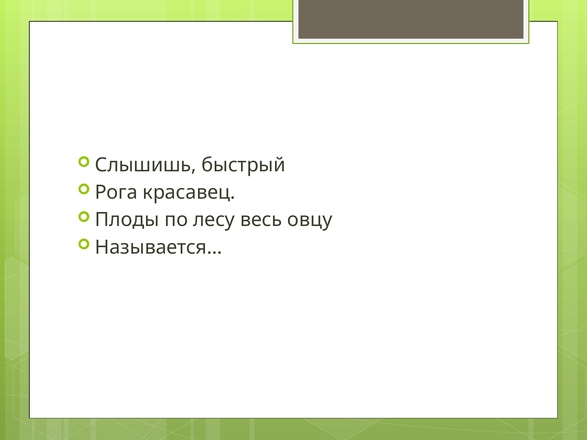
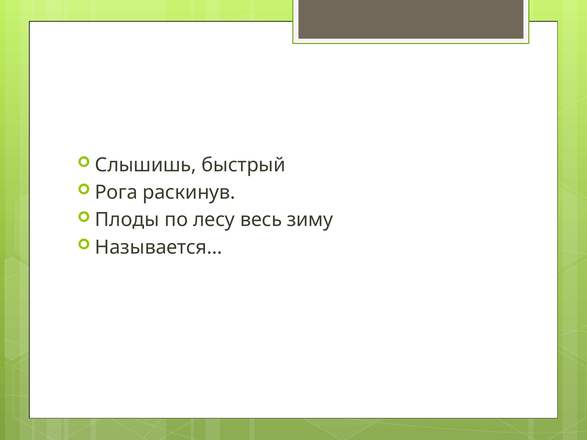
красавец: красавец -> раскинув
овцу: овцу -> зиму
